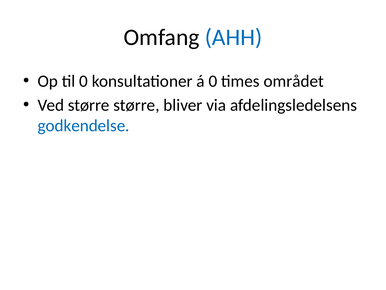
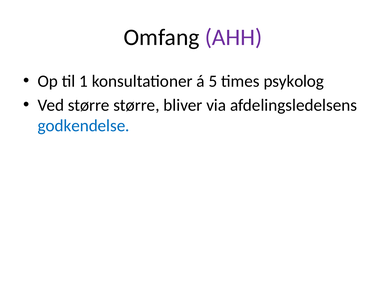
AHH colour: blue -> purple
til 0: 0 -> 1
á 0: 0 -> 5
området: området -> psykolog
